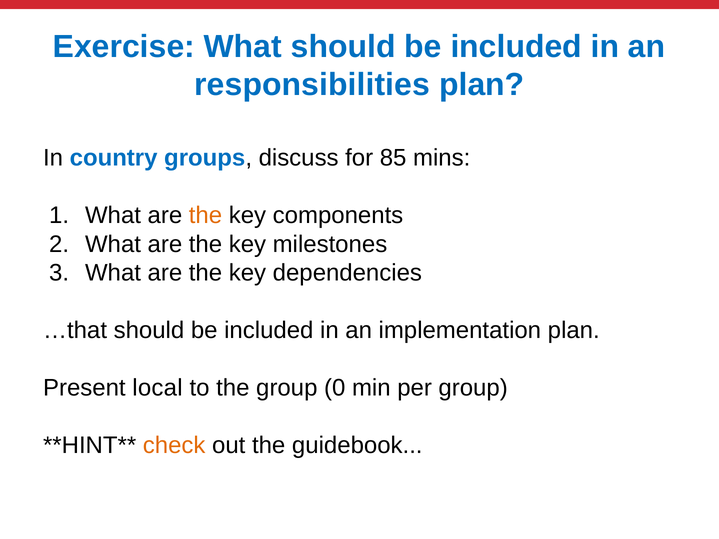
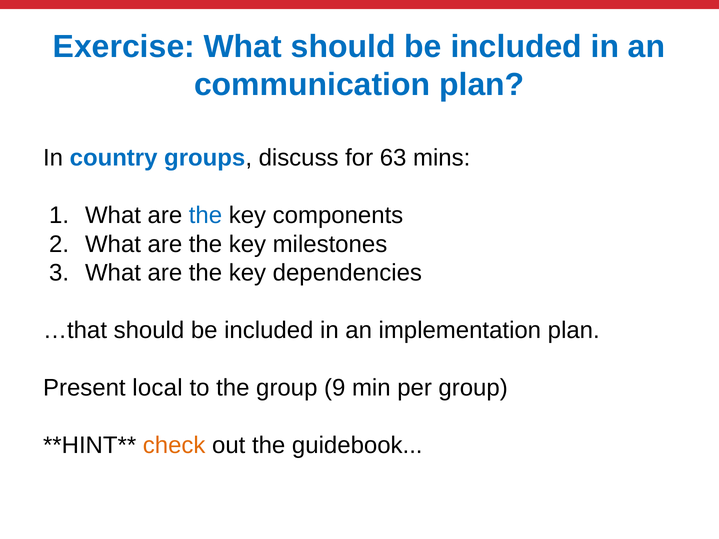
responsibilities: responsibilities -> communication
85: 85 -> 63
the at (205, 216) colour: orange -> blue
0: 0 -> 9
